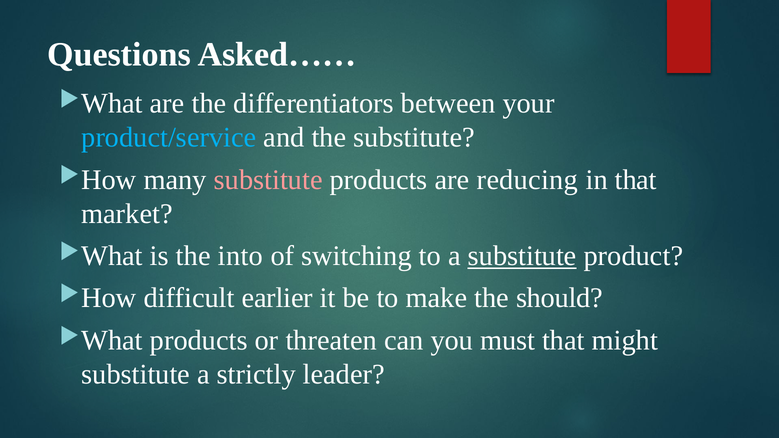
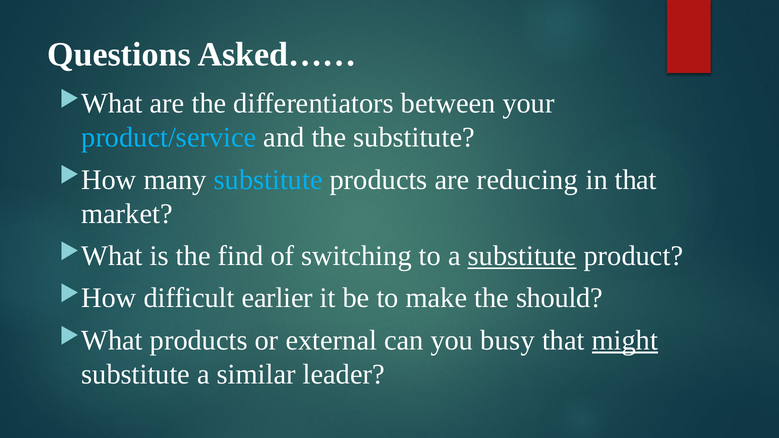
substitute at (268, 180) colour: pink -> light blue
into: into -> find
threaten: threaten -> external
must: must -> busy
might underline: none -> present
strictly: strictly -> similar
